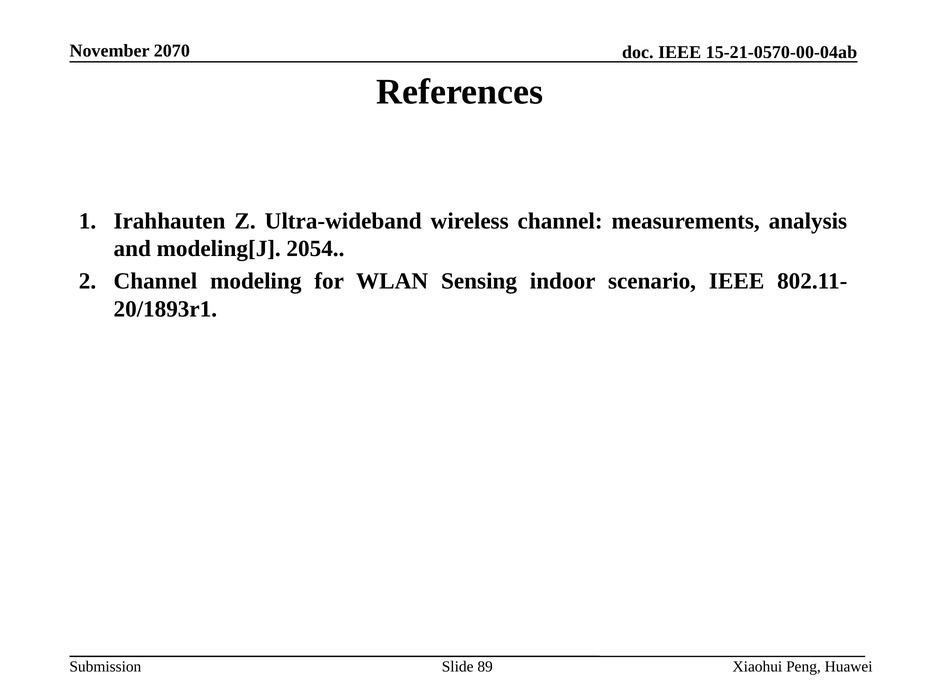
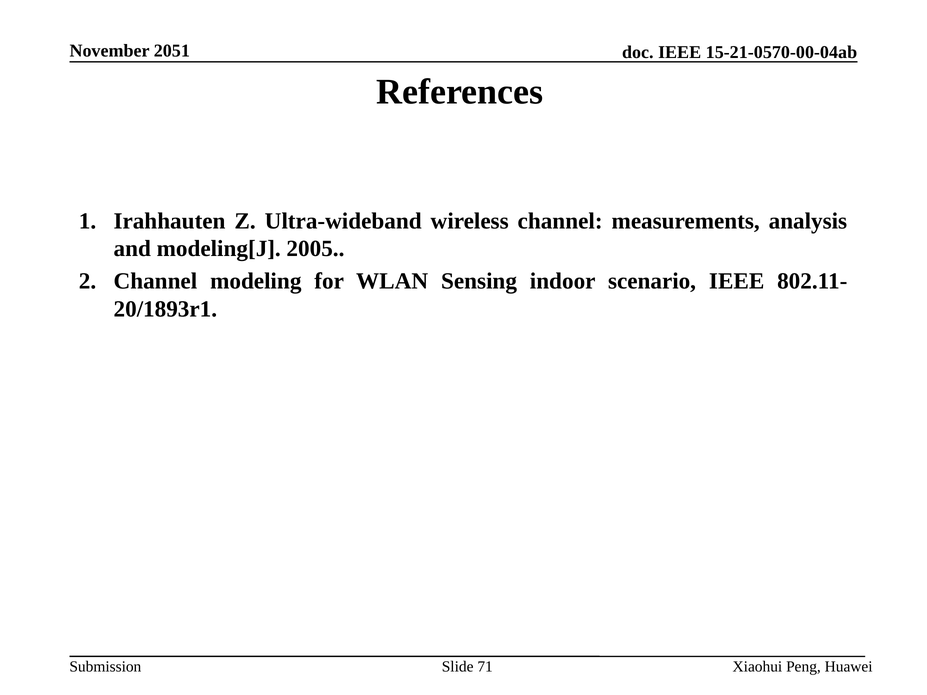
2070: 2070 -> 2051
2054: 2054 -> 2005
89: 89 -> 71
